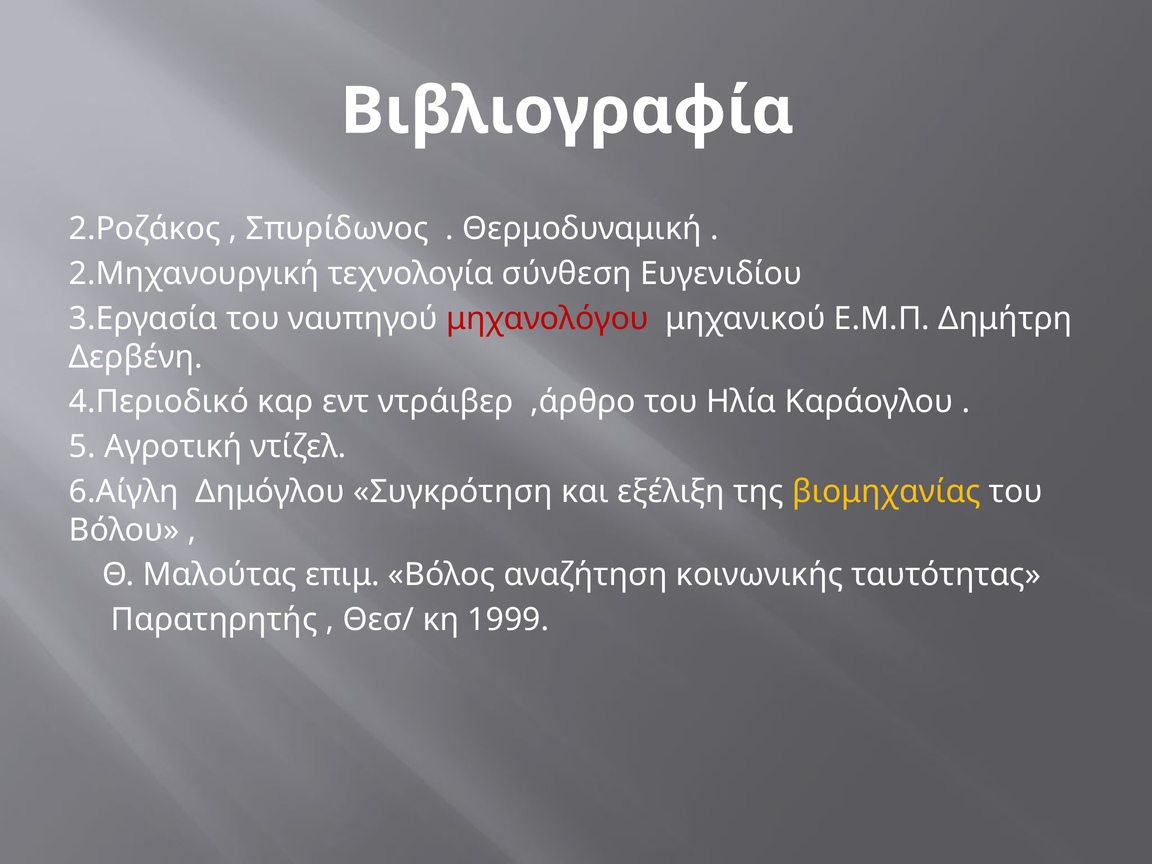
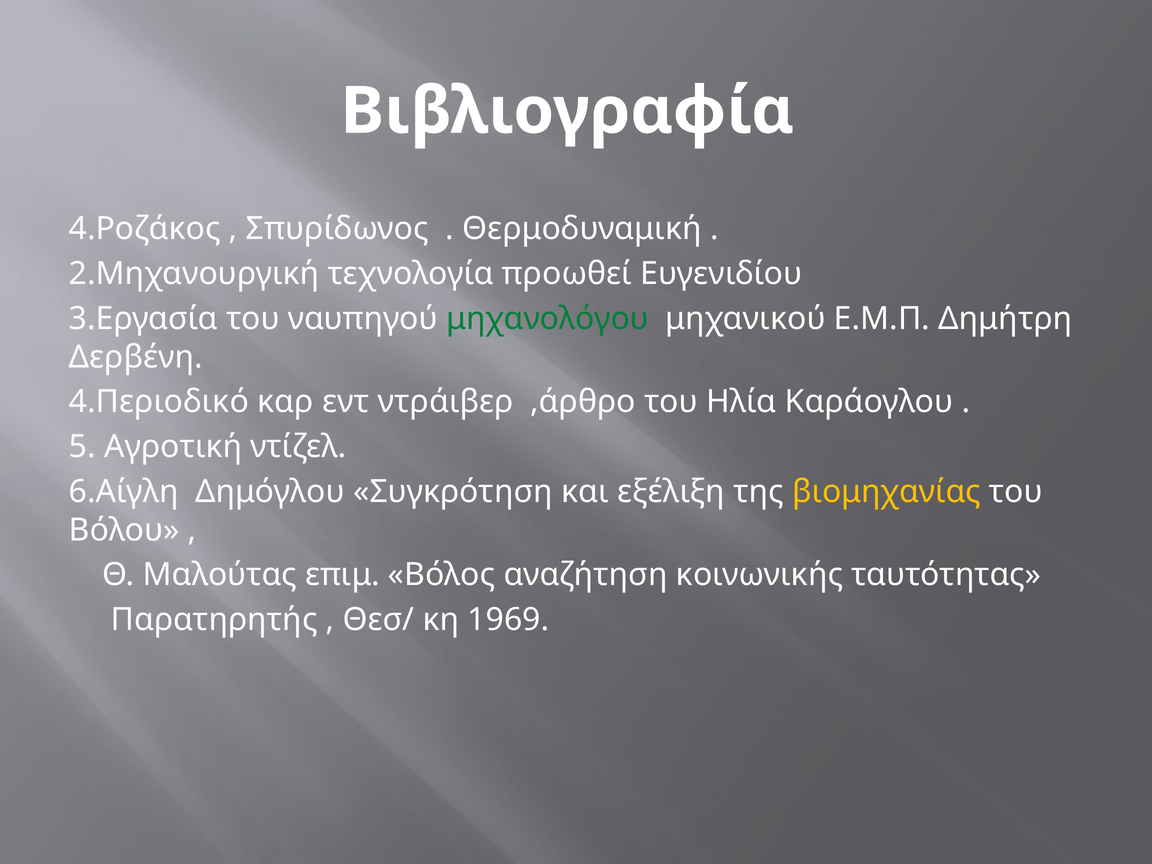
2.Ροζάκος: 2.Ροζάκος -> 4.Ροζάκος
σύνθεση: σύνθεση -> προωθεί
μηχανολόγου colour: red -> green
1999: 1999 -> 1969
